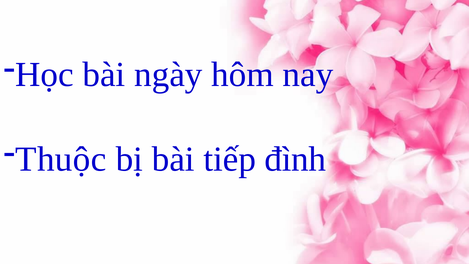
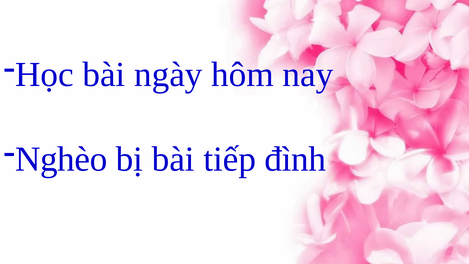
Thuộc: Thuộc -> Nghèo
